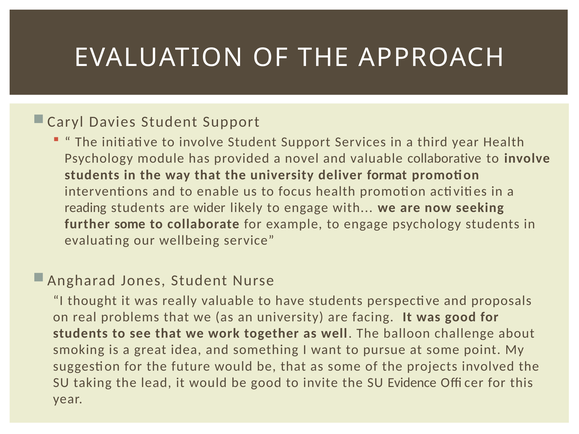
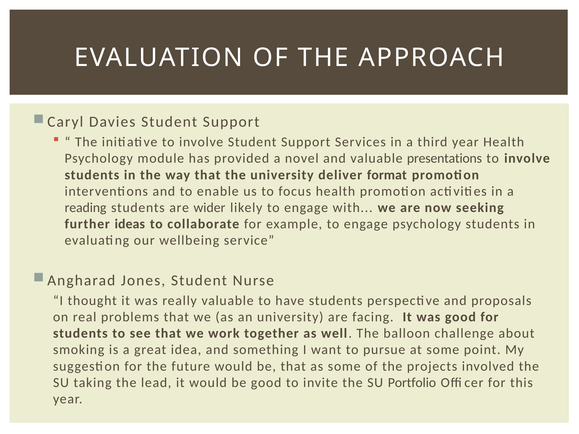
collaborative: collaborative -> presentations
further some: some -> ideas
Evidence: Evidence -> Portfolio
